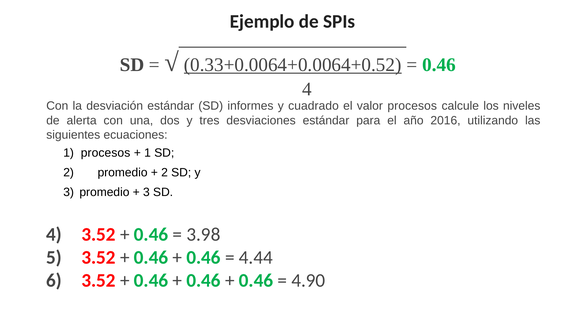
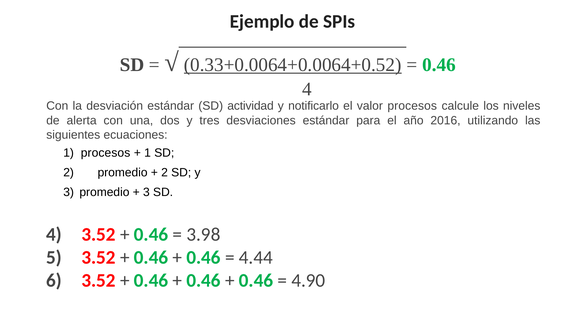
informes: informes -> actividad
cuadrado: cuadrado -> notificarlo
